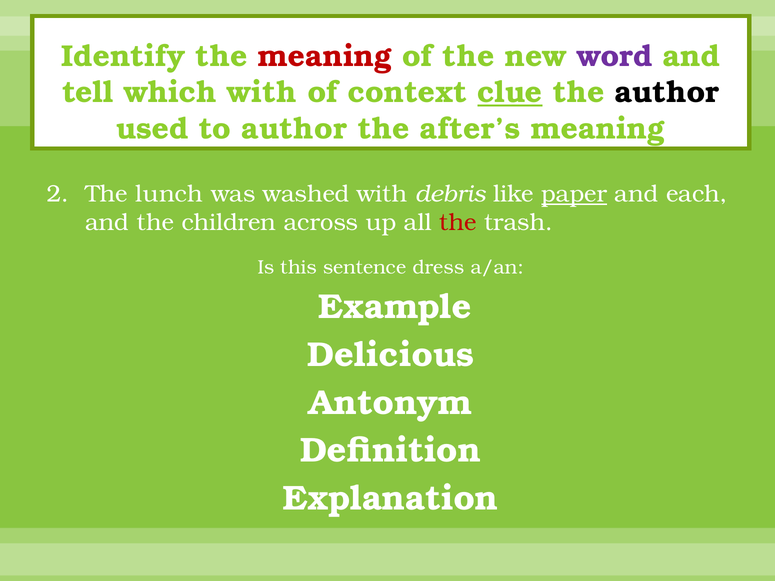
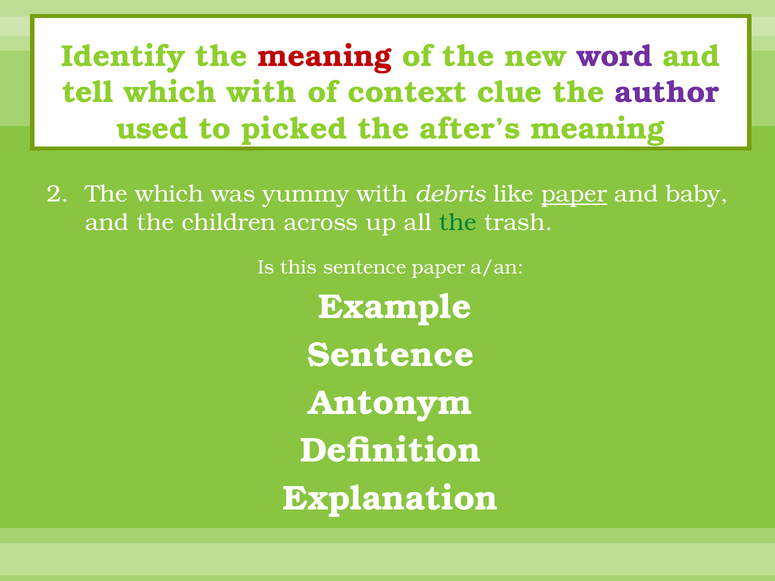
clue underline: present -> none
author at (667, 92) colour: black -> purple
to author: author -> picked
The lunch: lunch -> which
washed: washed -> yummy
each: each -> baby
the at (458, 223) colour: red -> green
sentence dress: dress -> paper
Delicious at (391, 355): Delicious -> Sentence
